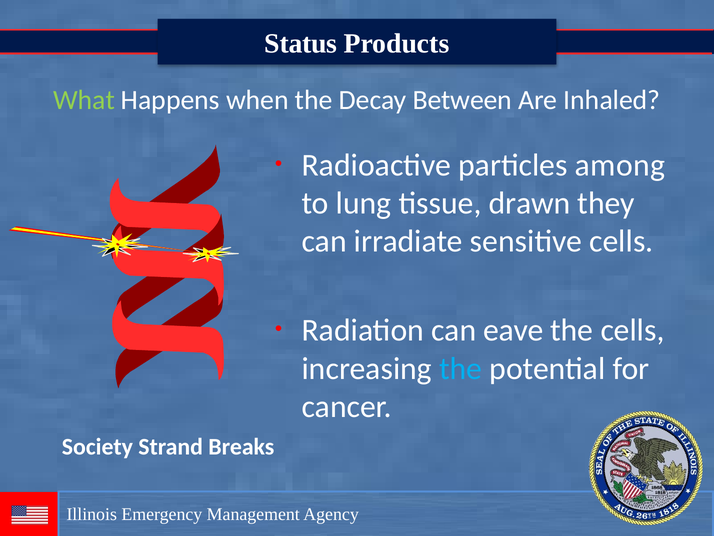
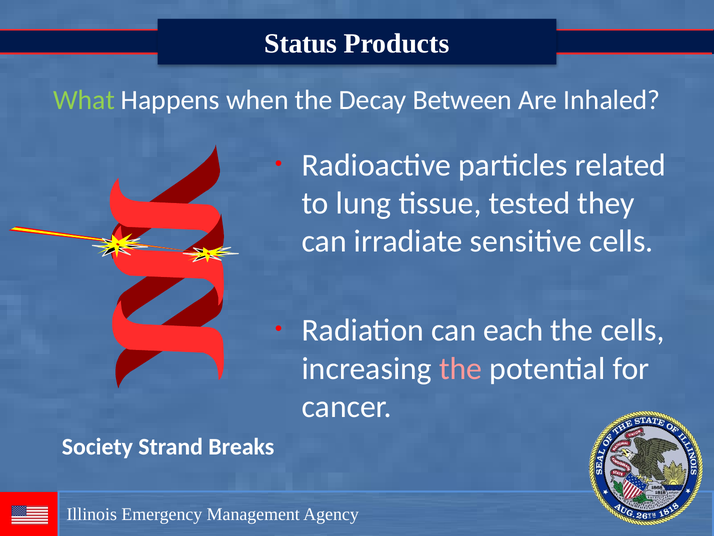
among: among -> related
drawn: drawn -> tested
eave: eave -> each
the at (461, 368) colour: light blue -> pink
